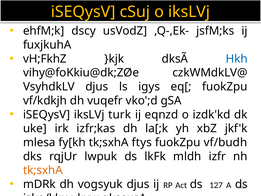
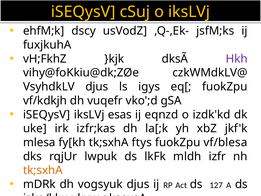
Hkh colour: blue -> purple
turk: turk -> esas
vf/budh: vf/budh -> vf/blesa
